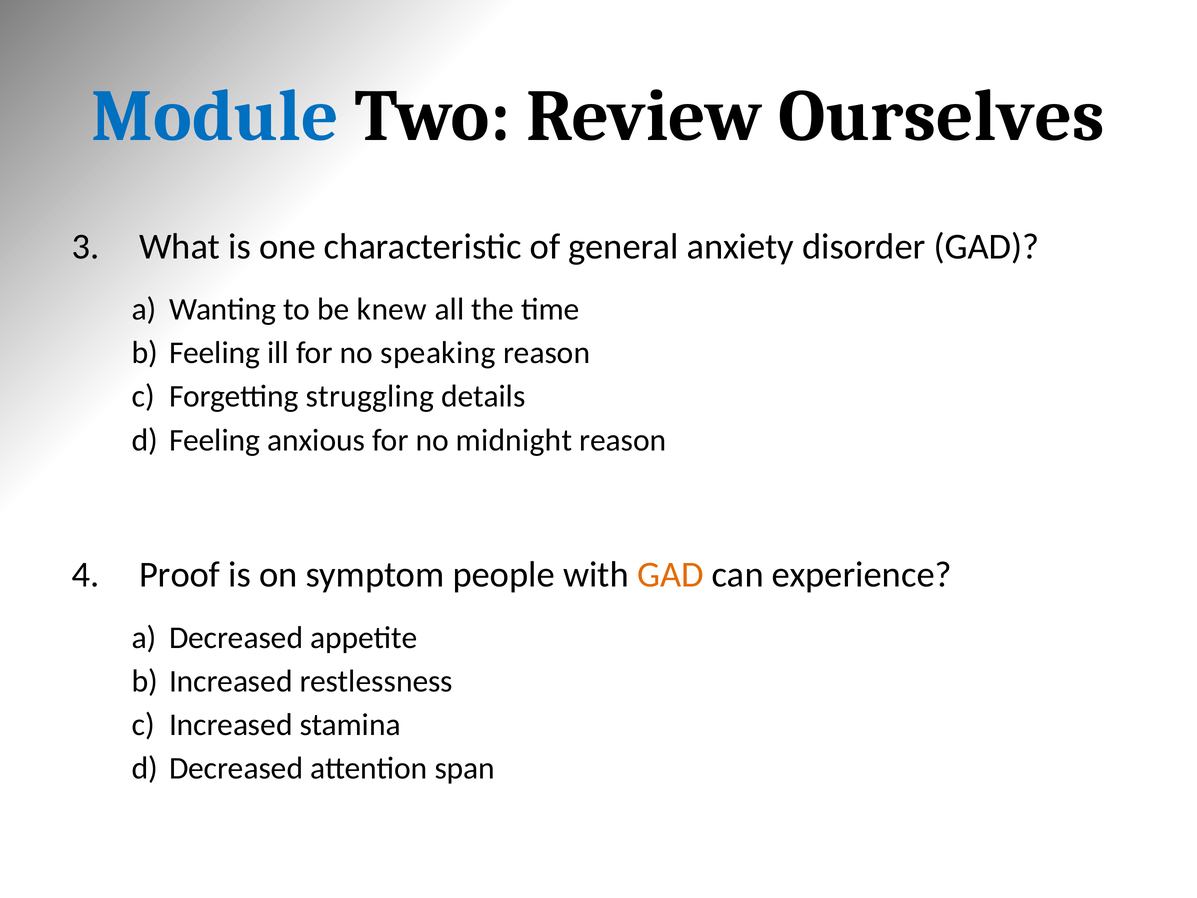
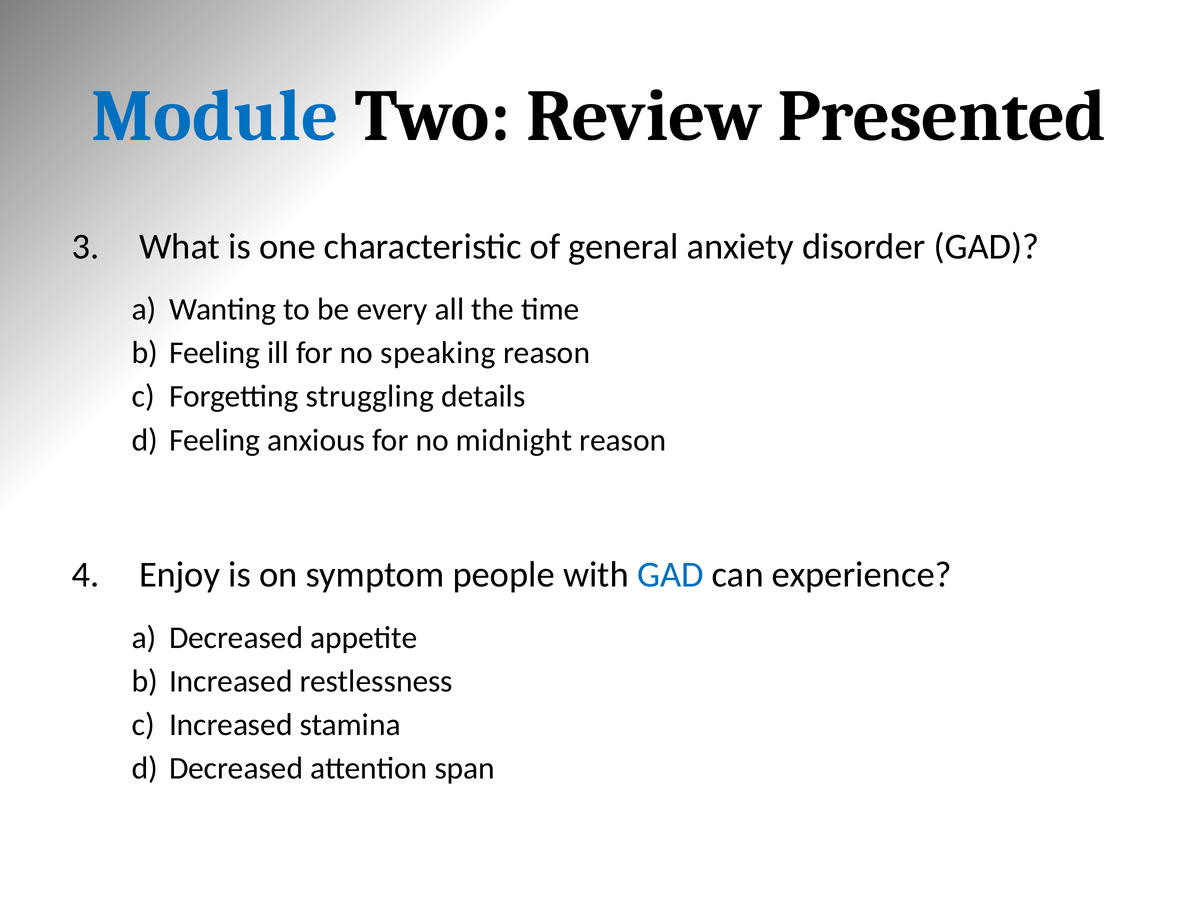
Ourselves: Ourselves -> Presented
knew: knew -> every
Proof: Proof -> Enjoy
GAD at (670, 575) colour: orange -> blue
